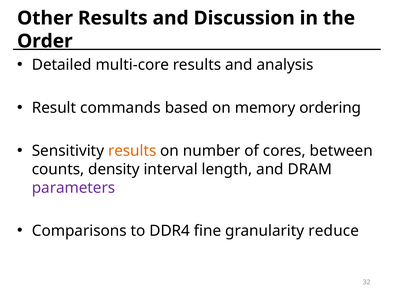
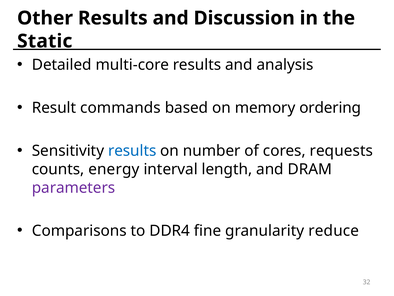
Order: Order -> Static
results at (132, 151) colour: orange -> blue
between: between -> requests
density: density -> energy
